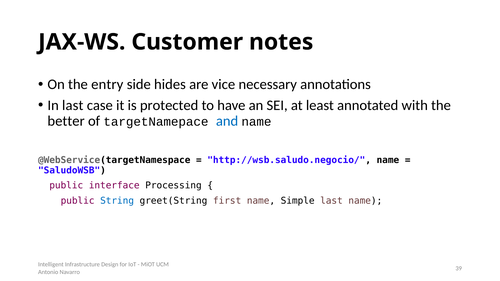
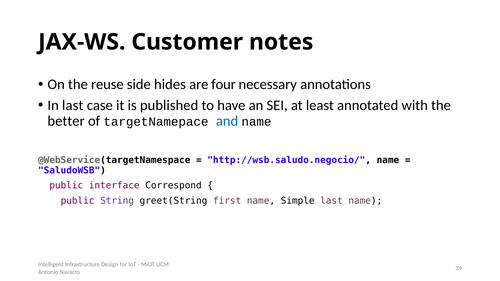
entry: entry -> reuse
vice: vice -> four
protected: protected -> published
Processing: Processing -> Correspond
String colour: blue -> purple
